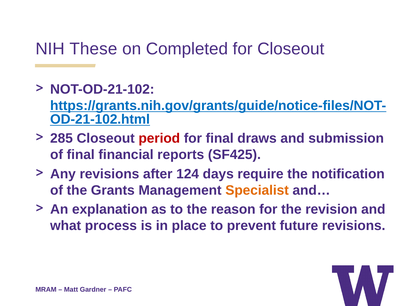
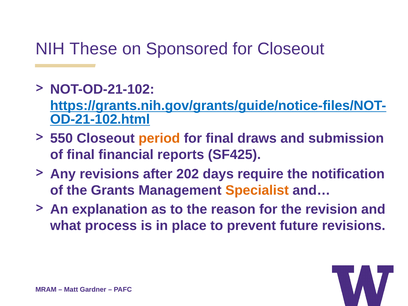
Completed: Completed -> Sponsored
285: 285 -> 550
period colour: red -> orange
124: 124 -> 202
